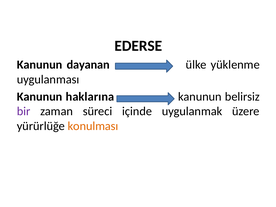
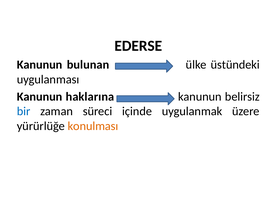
dayanan: dayanan -> bulunan
yüklenme: yüklenme -> üstündeki
bir colour: purple -> blue
